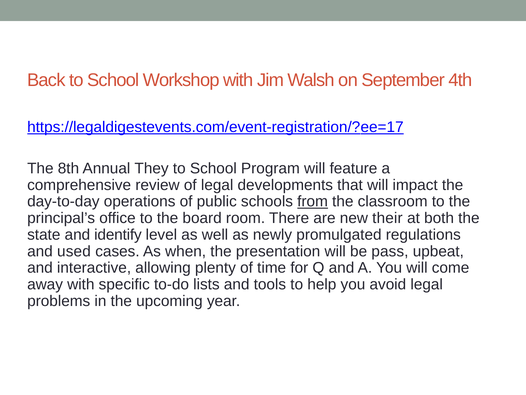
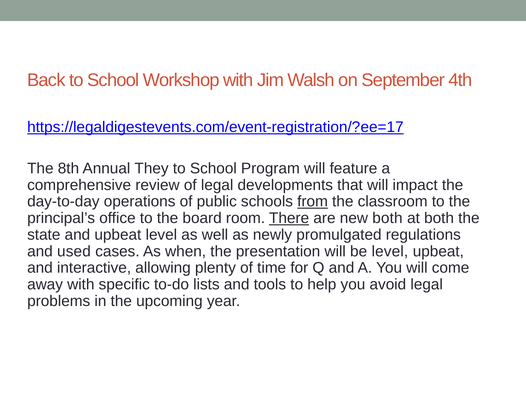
There underline: none -> present
new their: their -> both
and identify: identify -> upbeat
be pass: pass -> level
